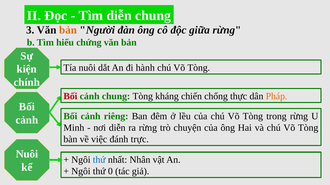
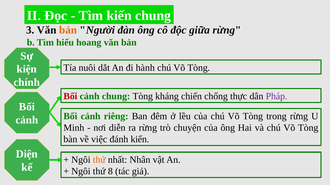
Tìm diễn: diễn -> kiến
chứng: chứng -> hoang
Pháp colour: orange -> purple
đánh trực: trực -> kiến
Nuôi at (27, 155): Nuôi -> Diện
thứ at (99, 160) colour: blue -> orange
0: 0 -> 8
